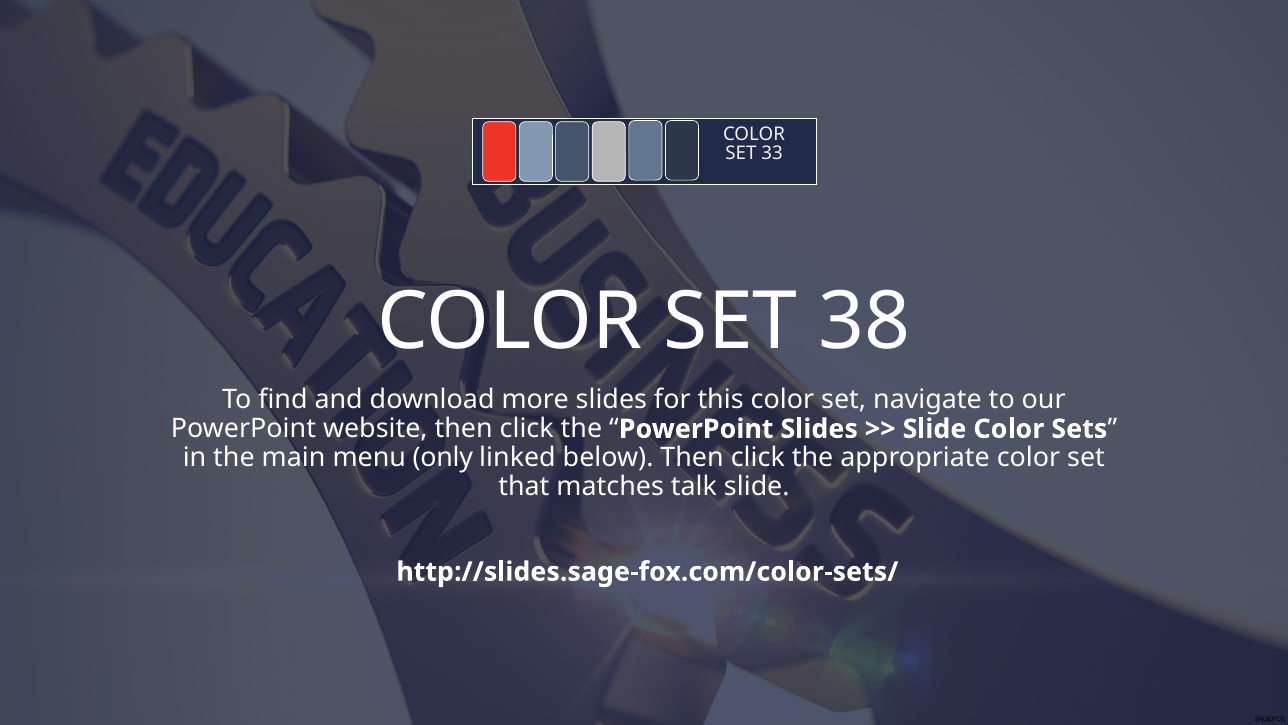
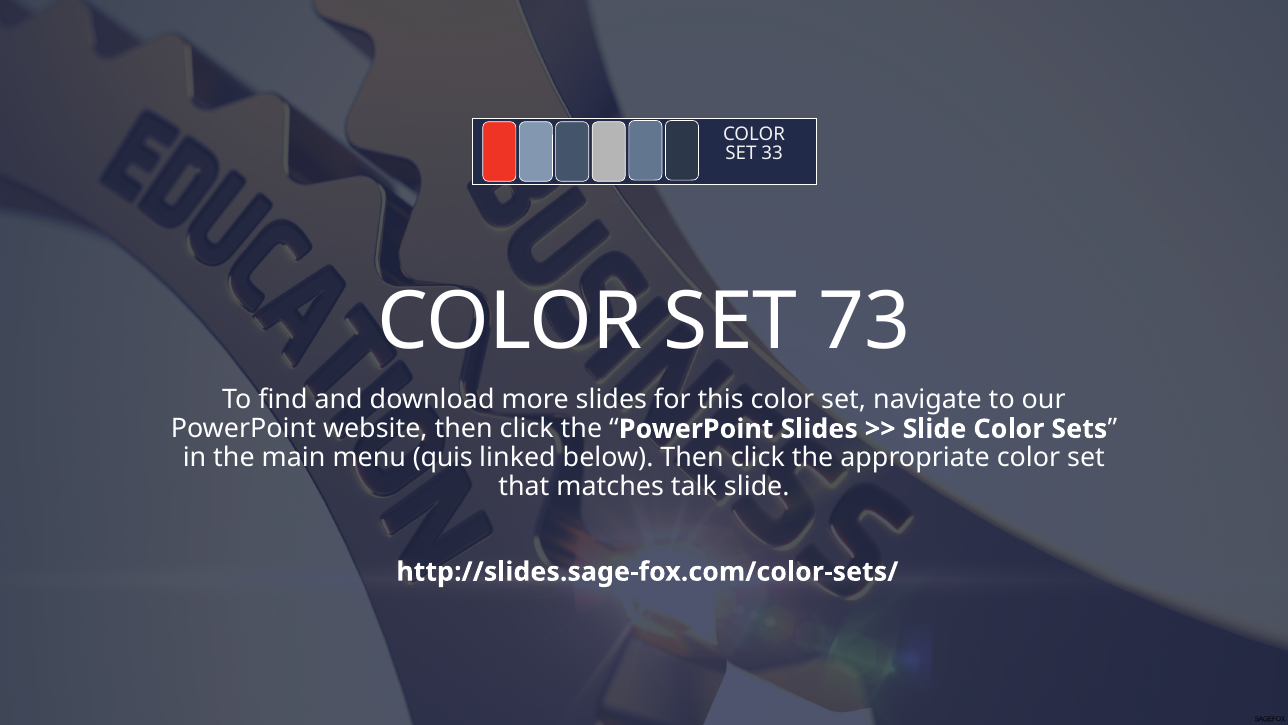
38: 38 -> 73
only: only -> quis
